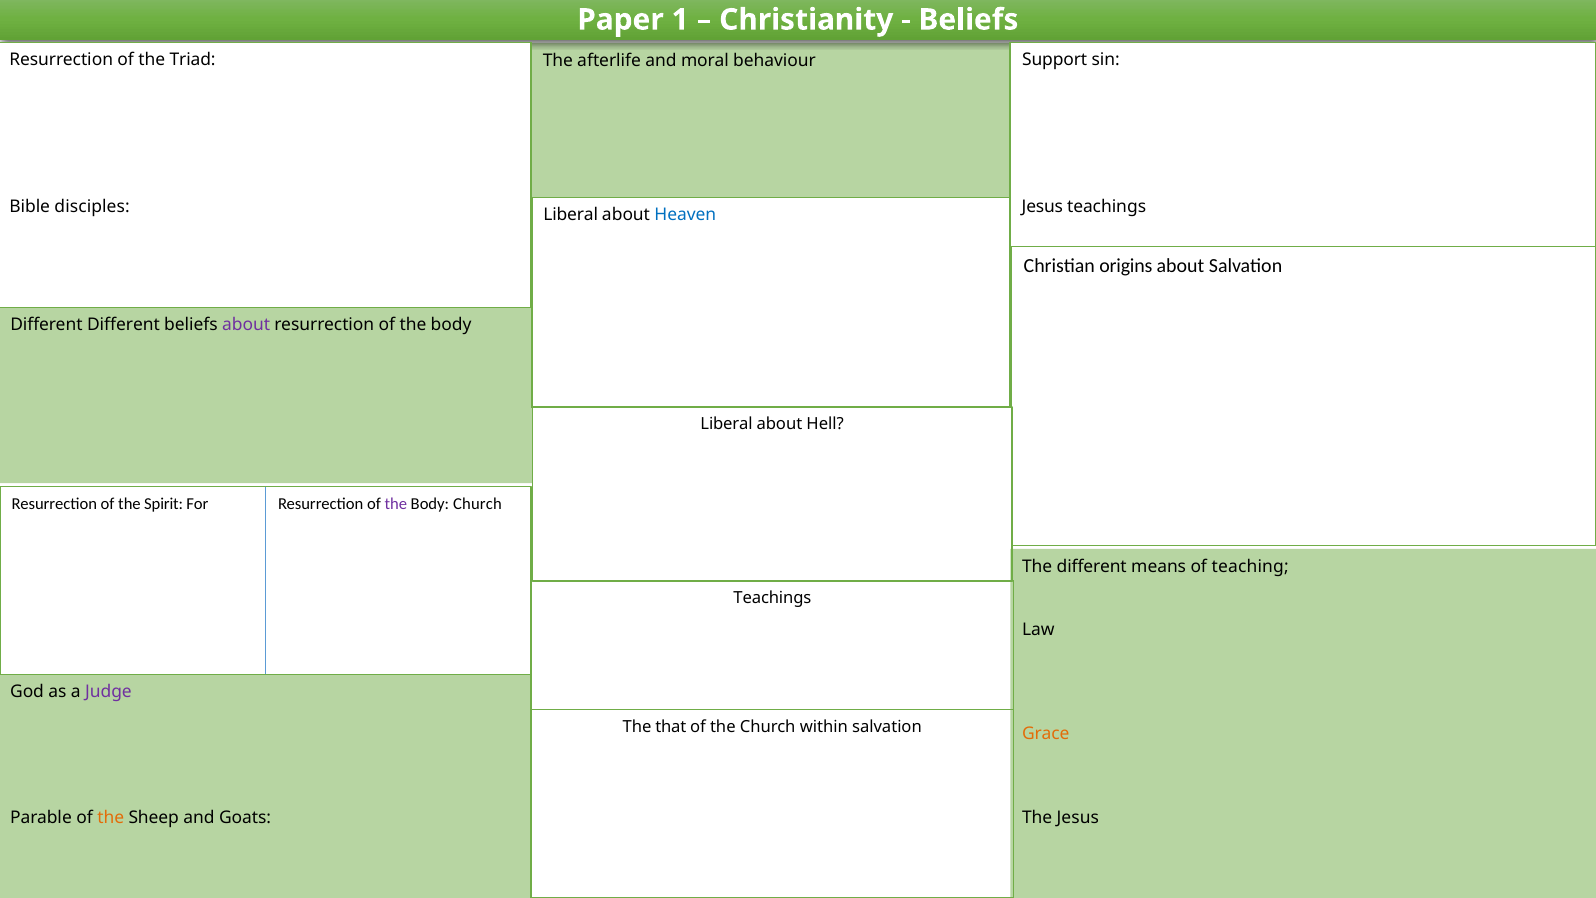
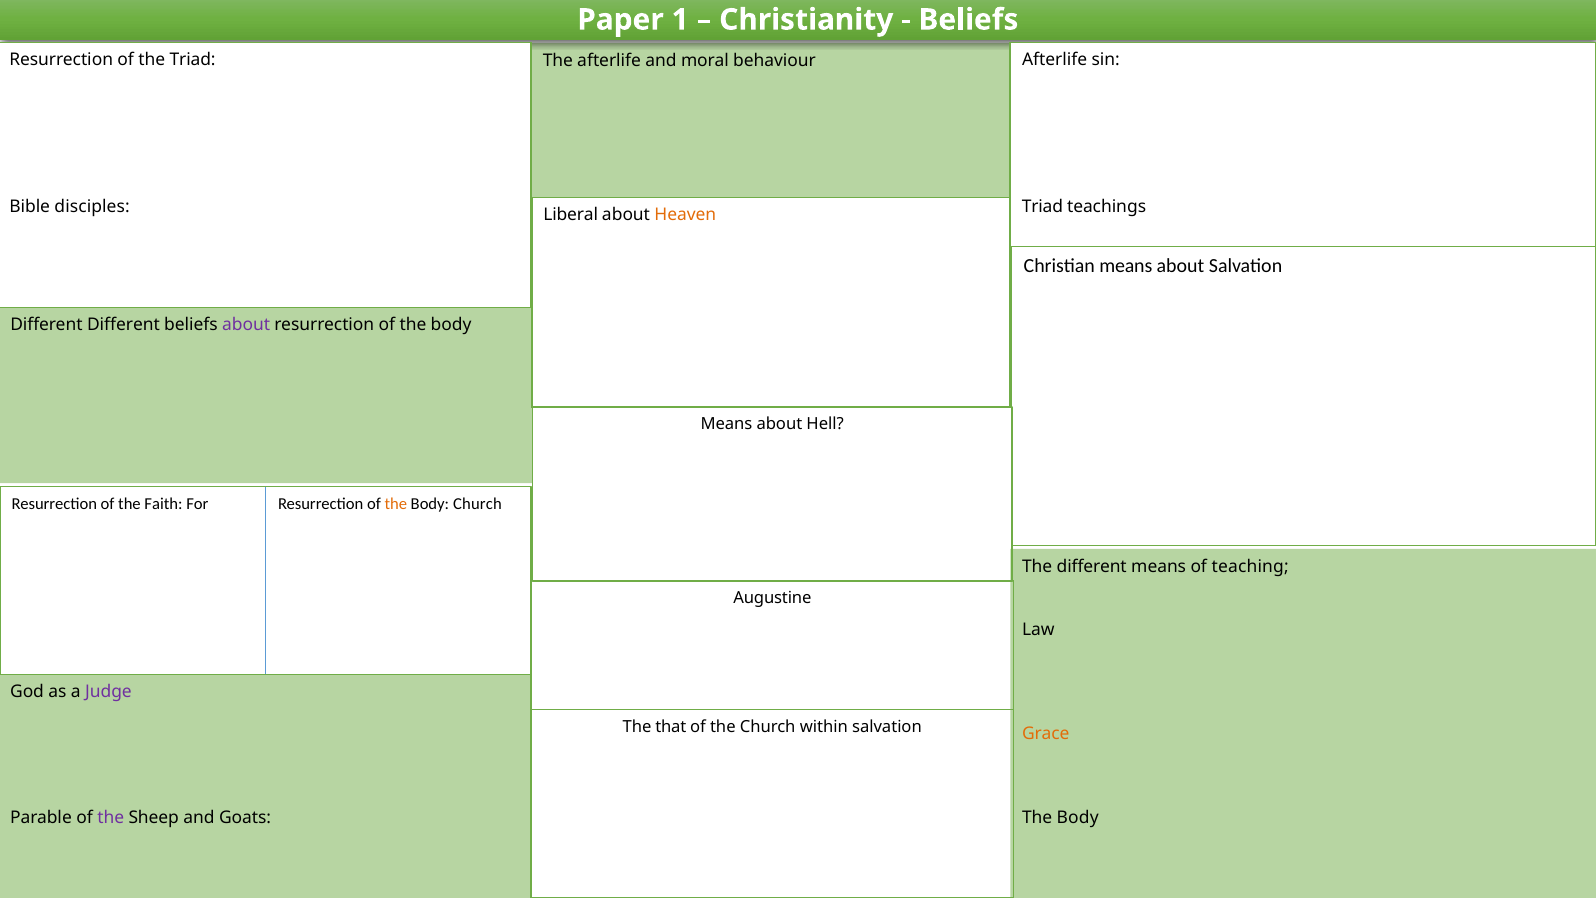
Support at (1055, 60): Support -> Afterlife
Jesus at (1042, 206): Jesus -> Triad
Heaven colour: blue -> orange
Christian origins: origins -> means
Liberal at (727, 424): Liberal -> Means
Spirit: Spirit -> Faith
the at (396, 503) colour: purple -> orange
Teachings at (772, 597): Teachings -> Augustine
the at (111, 817) colour: orange -> purple
Jesus at (1078, 817): Jesus -> Body
